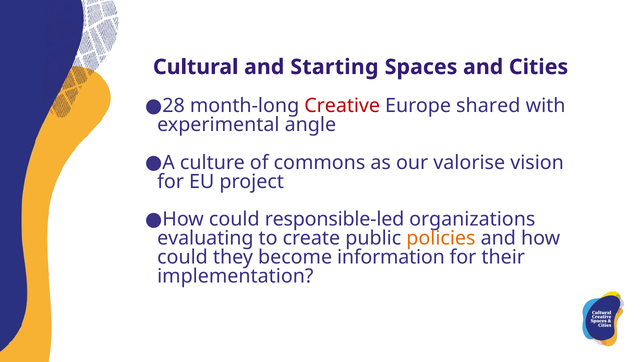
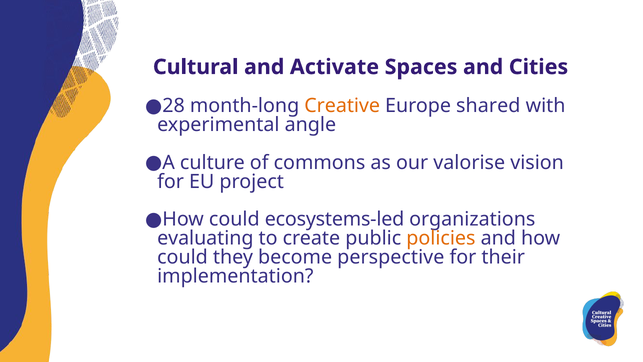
Starting: Starting -> Activate
Creative colour: red -> orange
responsible-led: responsible-led -> ecosystems-led
information: information -> perspective
